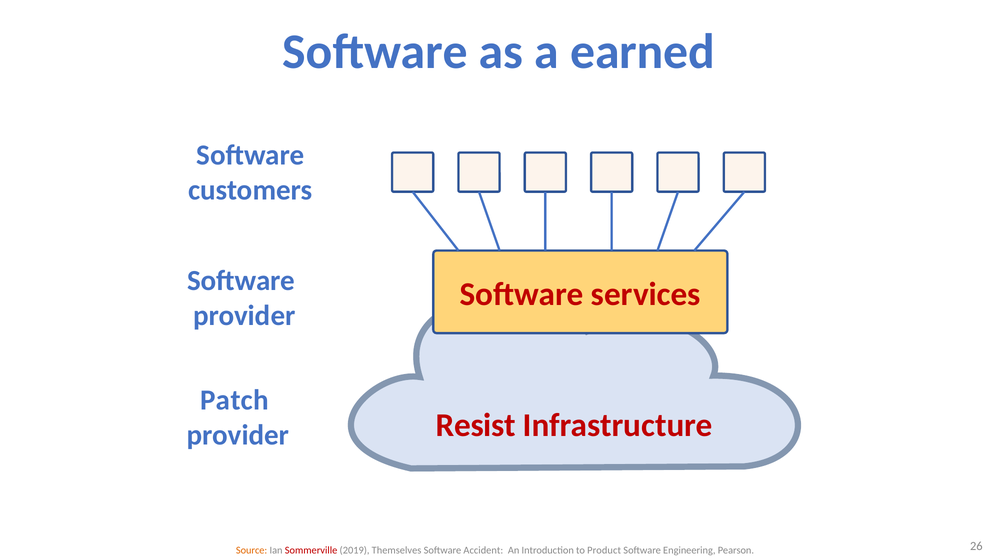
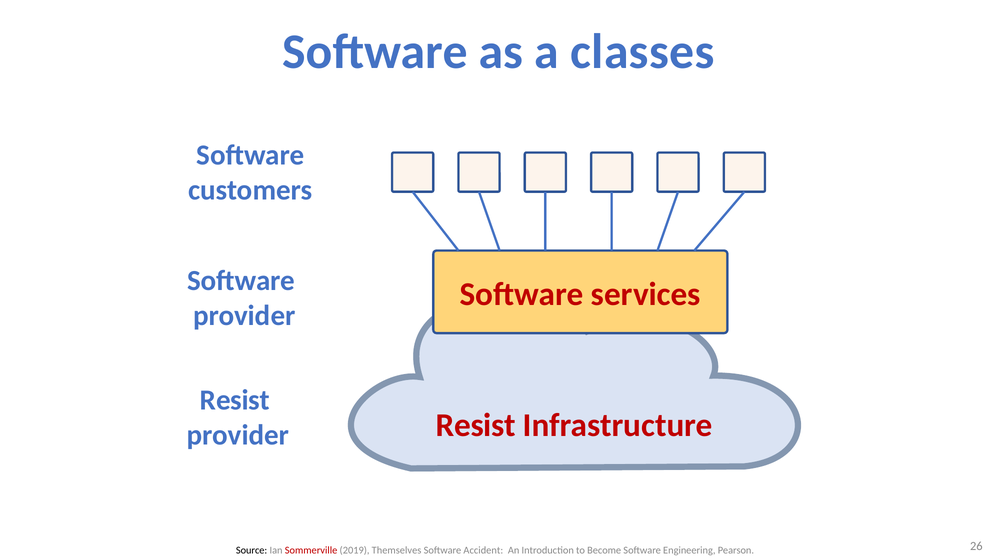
earned: earned -> classes
Patch at (235, 400): Patch -> Resist
Source colour: orange -> black
Product: Product -> Become
